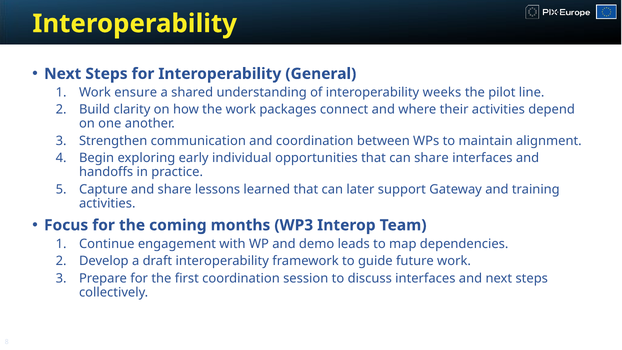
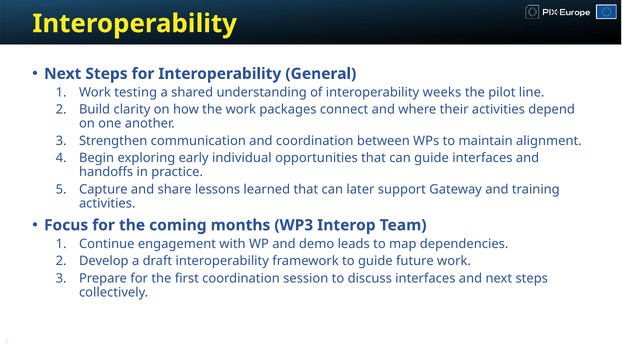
ensure: ensure -> testing
can share: share -> guide
